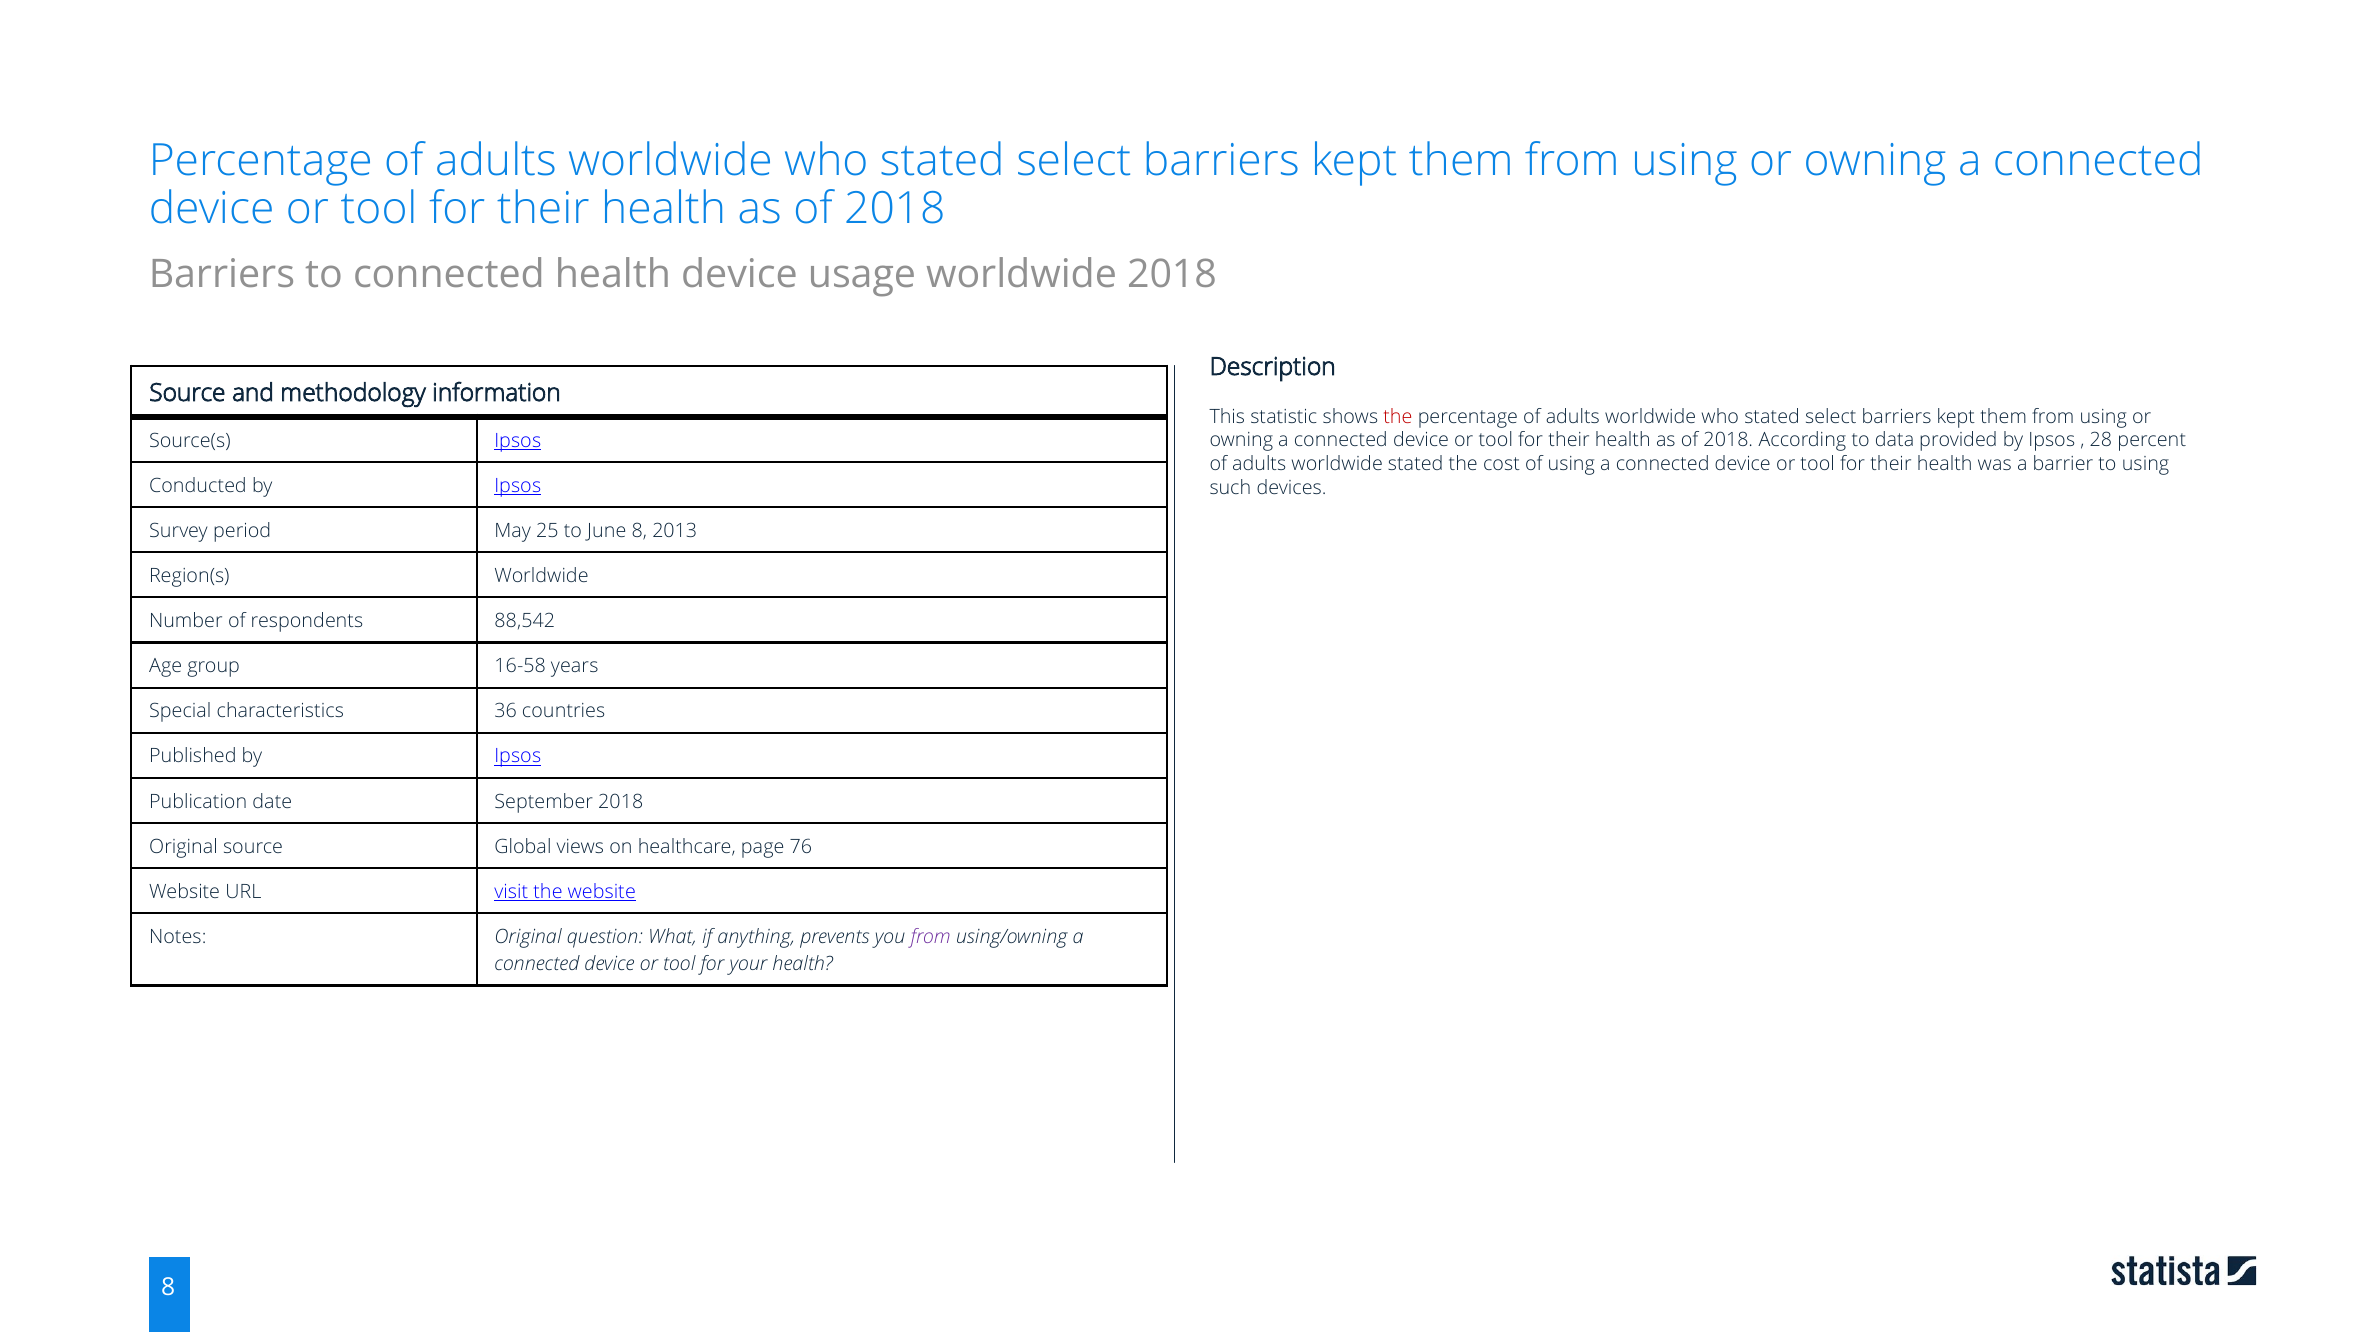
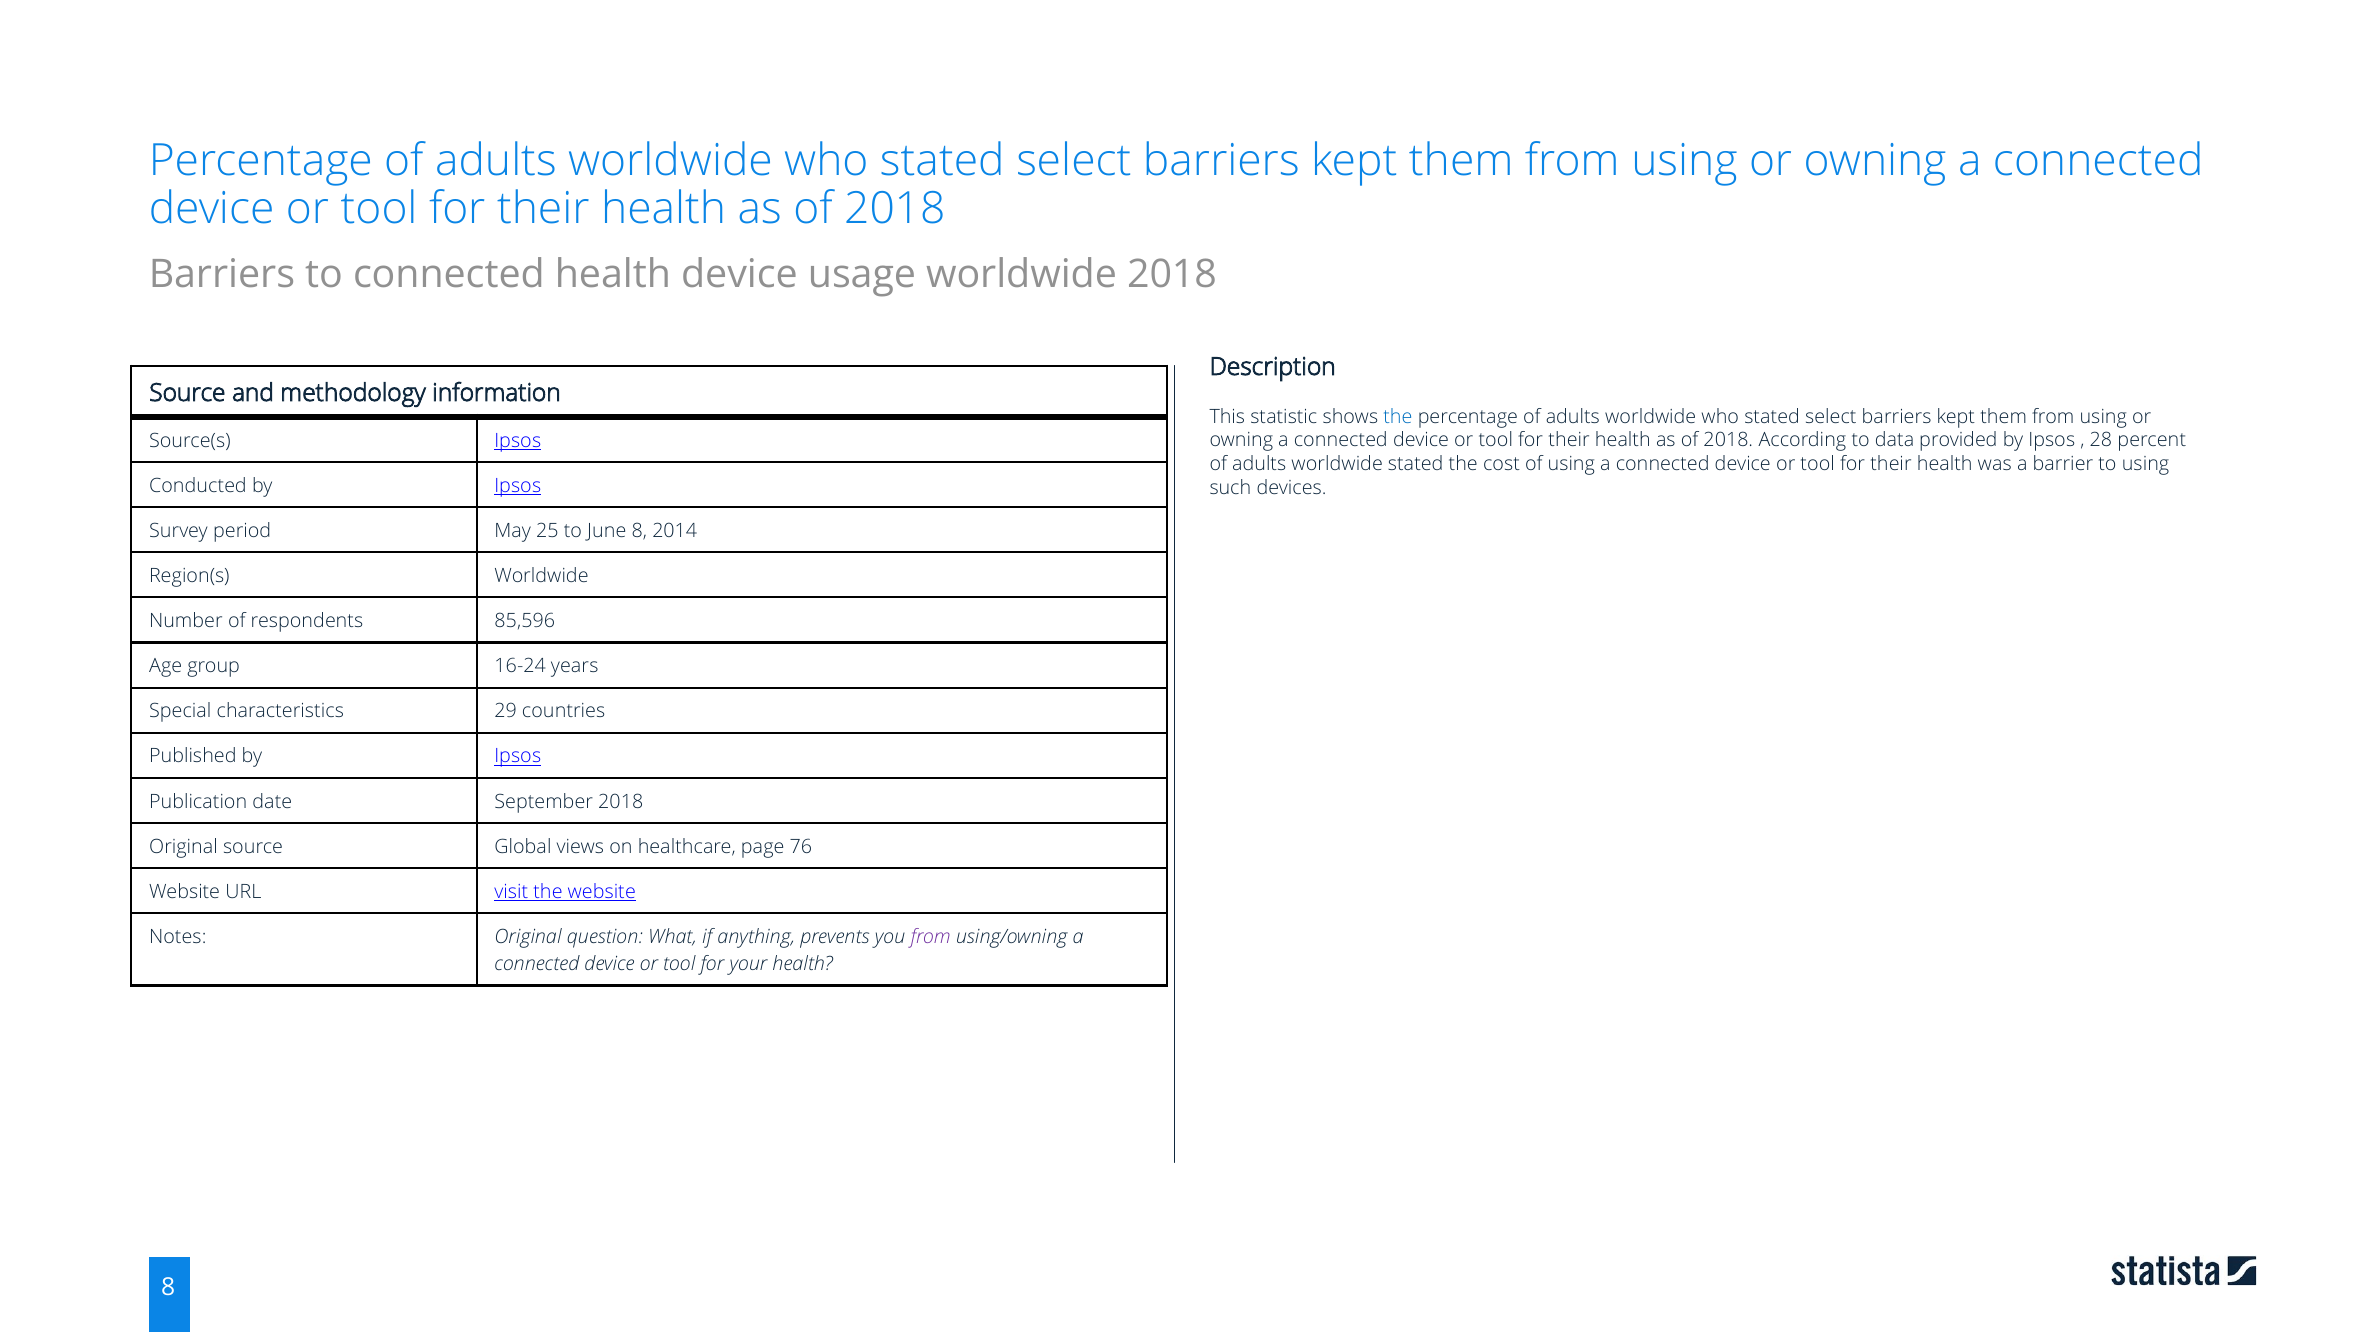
the at (1398, 417) colour: red -> blue
2013: 2013 -> 2014
88,542: 88,542 -> 85,596
16-58: 16-58 -> 16-24
36: 36 -> 29
